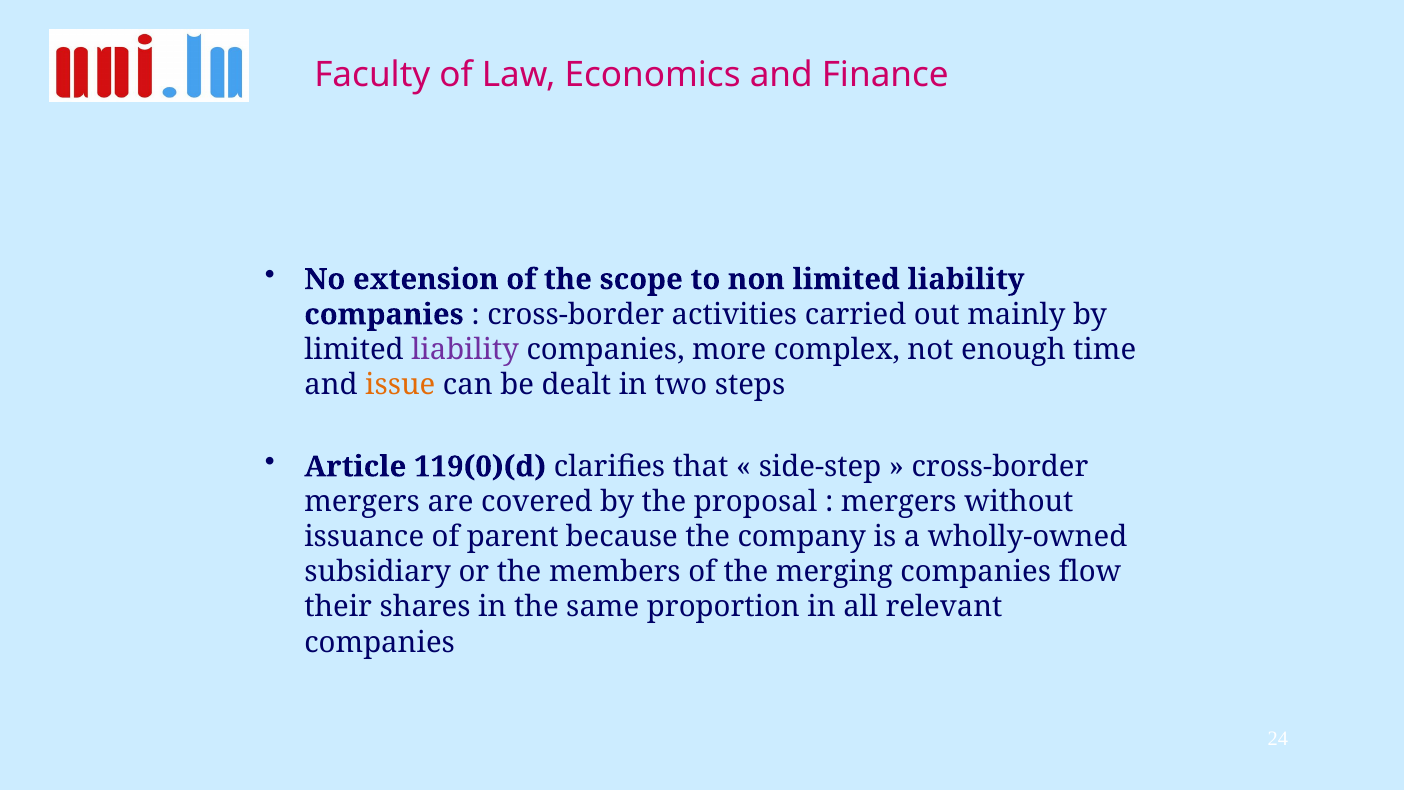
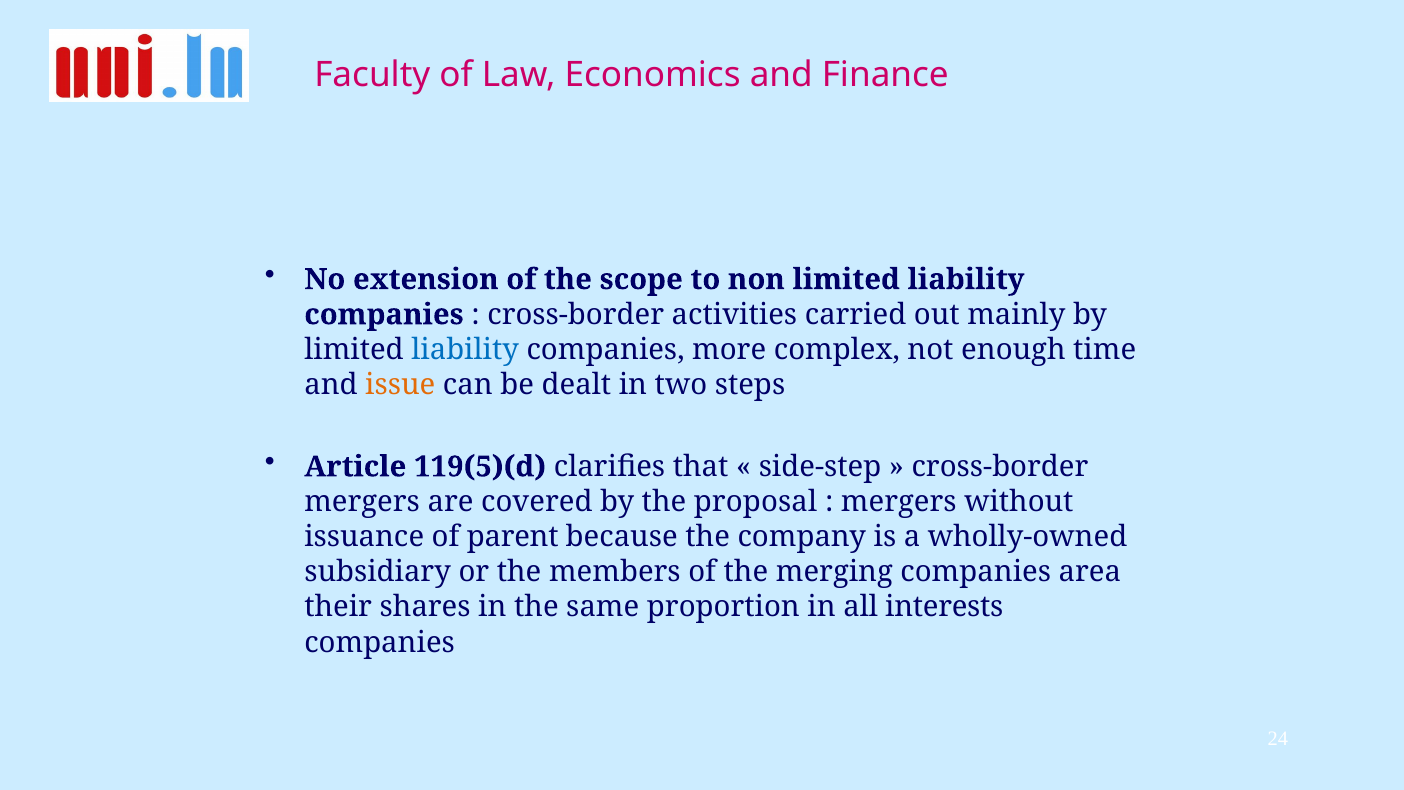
liability at (465, 350) colour: purple -> blue
119(0)(d: 119(0)(d -> 119(5)(d
flow: flow -> area
relevant: relevant -> interests
